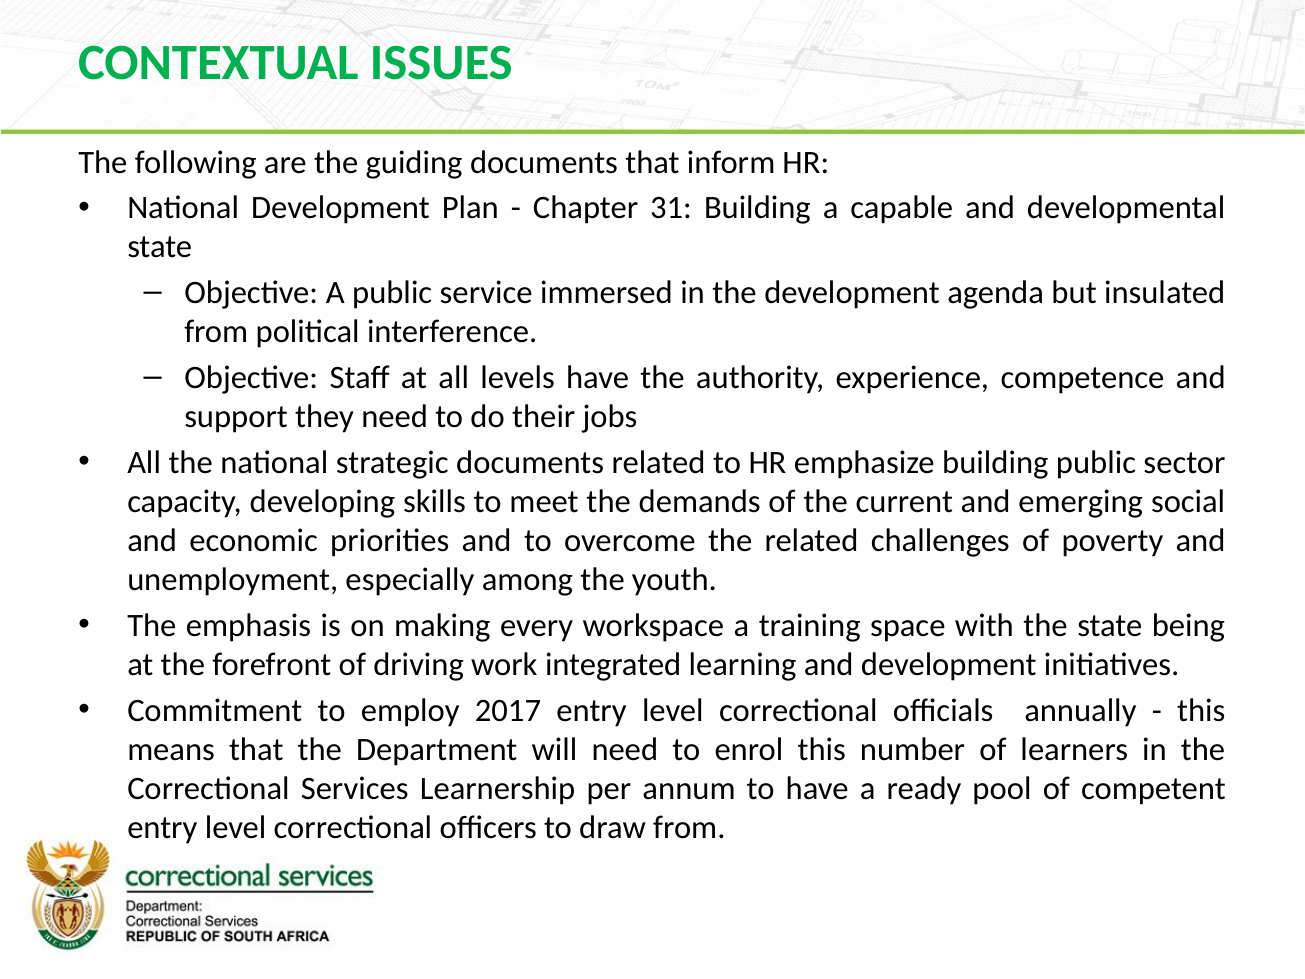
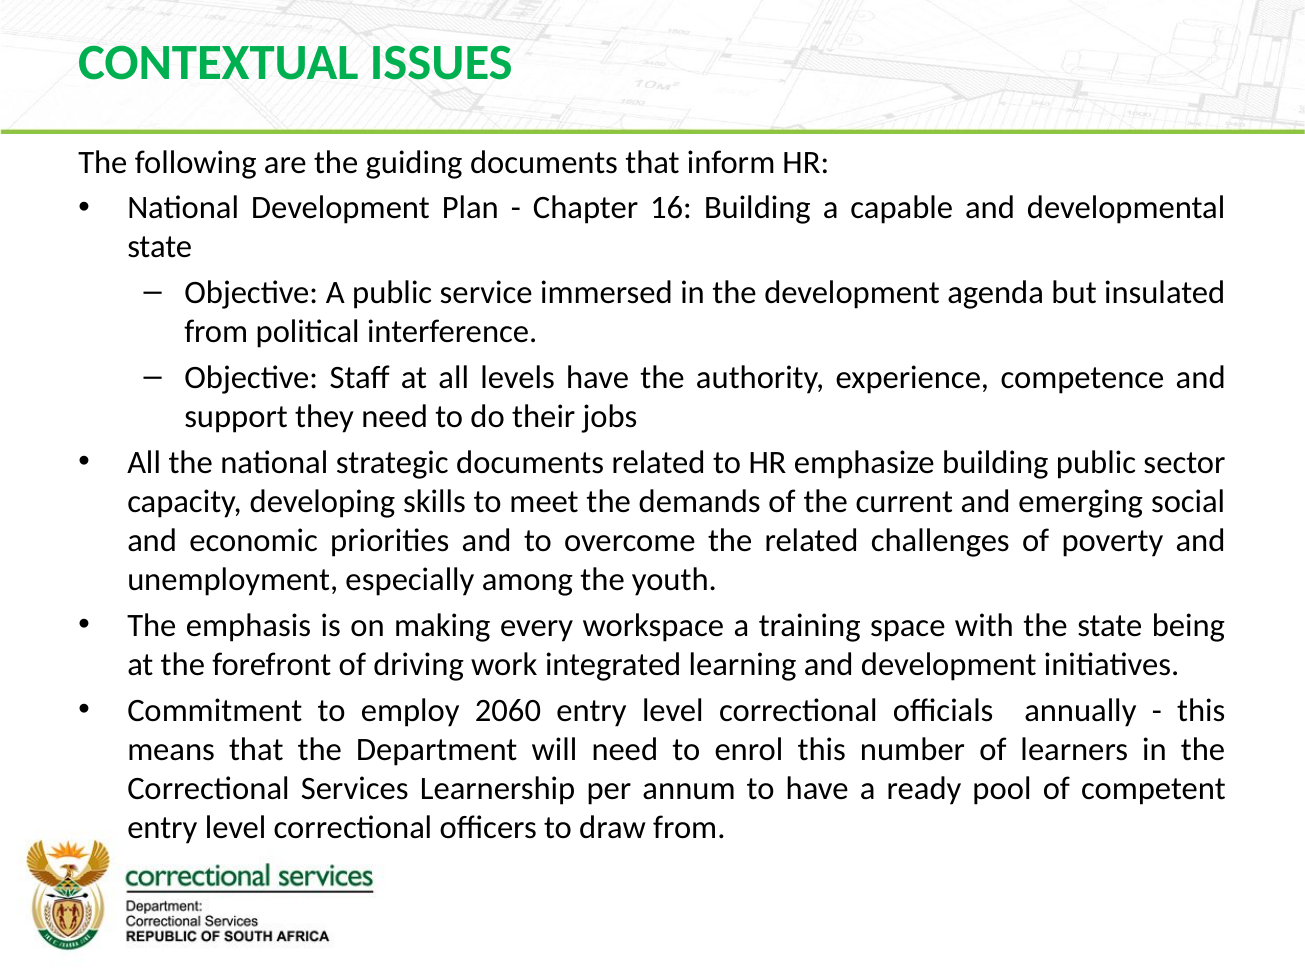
31: 31 -> 16
2017: 2017 -> 2060
